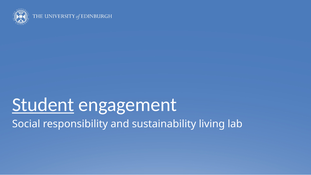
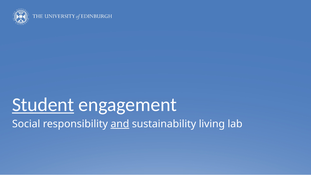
and underline: none -> present
